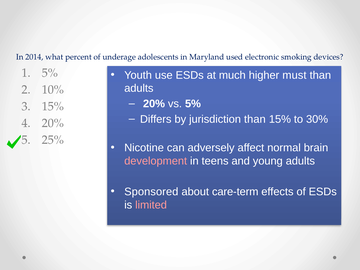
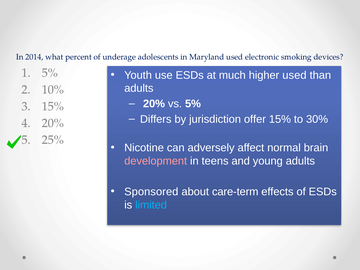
higher must: must -> used
jurisdiction than: than -> offer
limited colour: pink -> light blue
